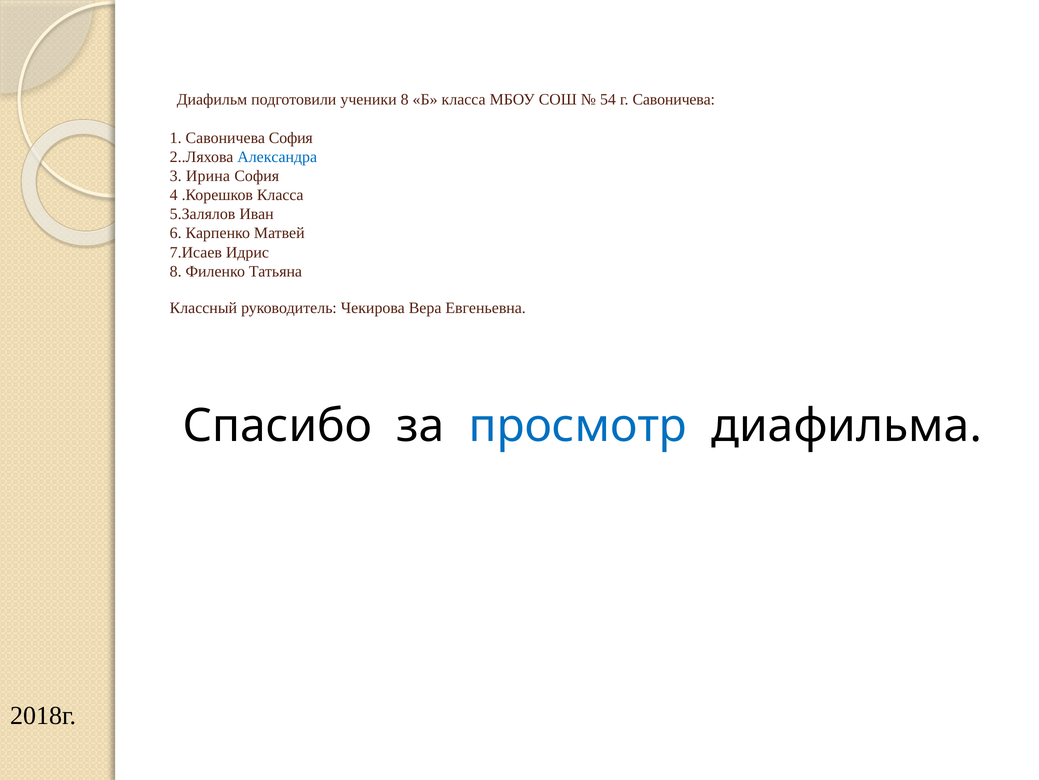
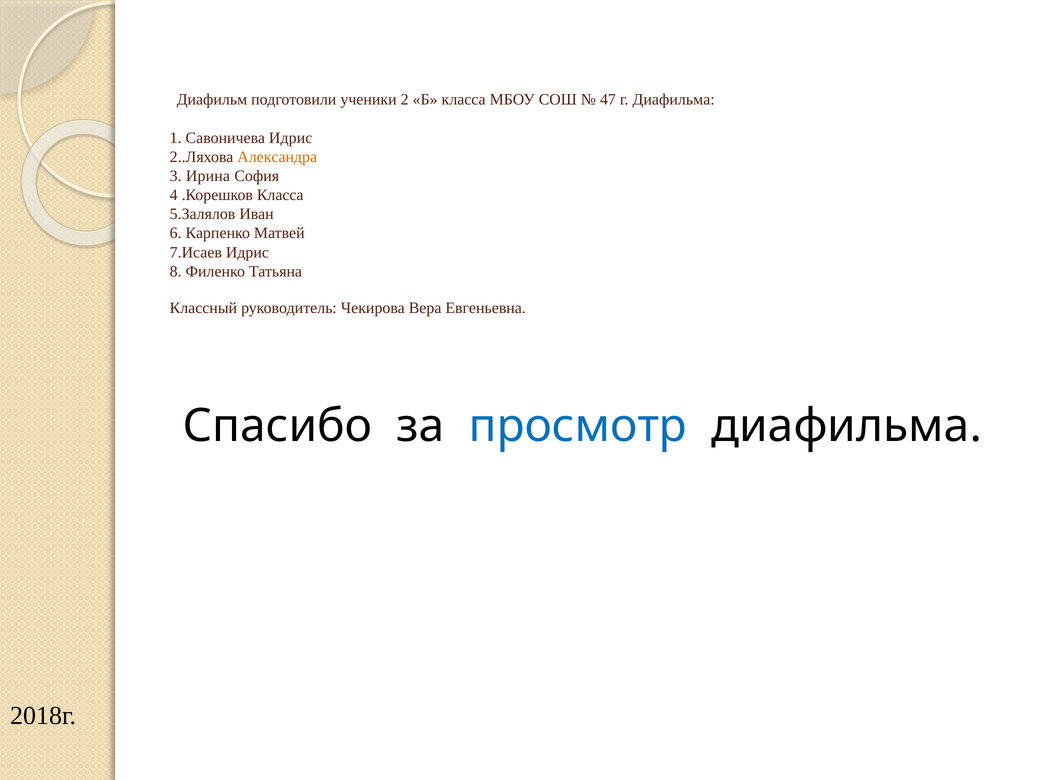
ученики 8: 8 -> 2
54: 54 -> 47
г Савоничева: Савоничева -> Диафильма
Савоничева София: София -> Идрис
Александра colour: blue -> orange
